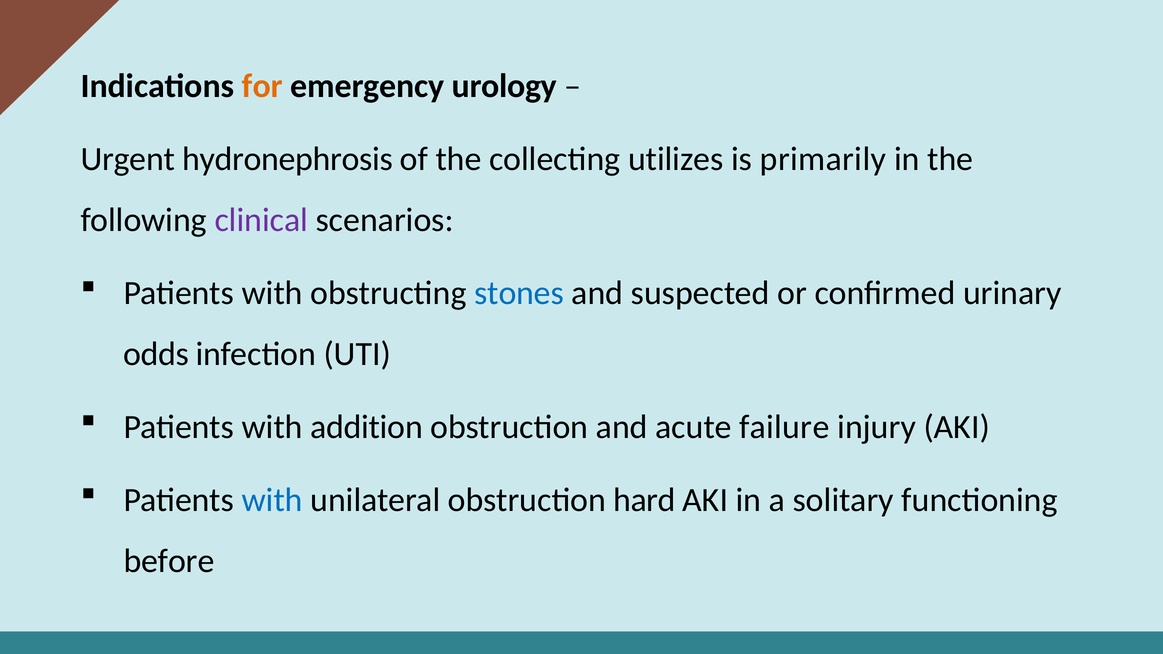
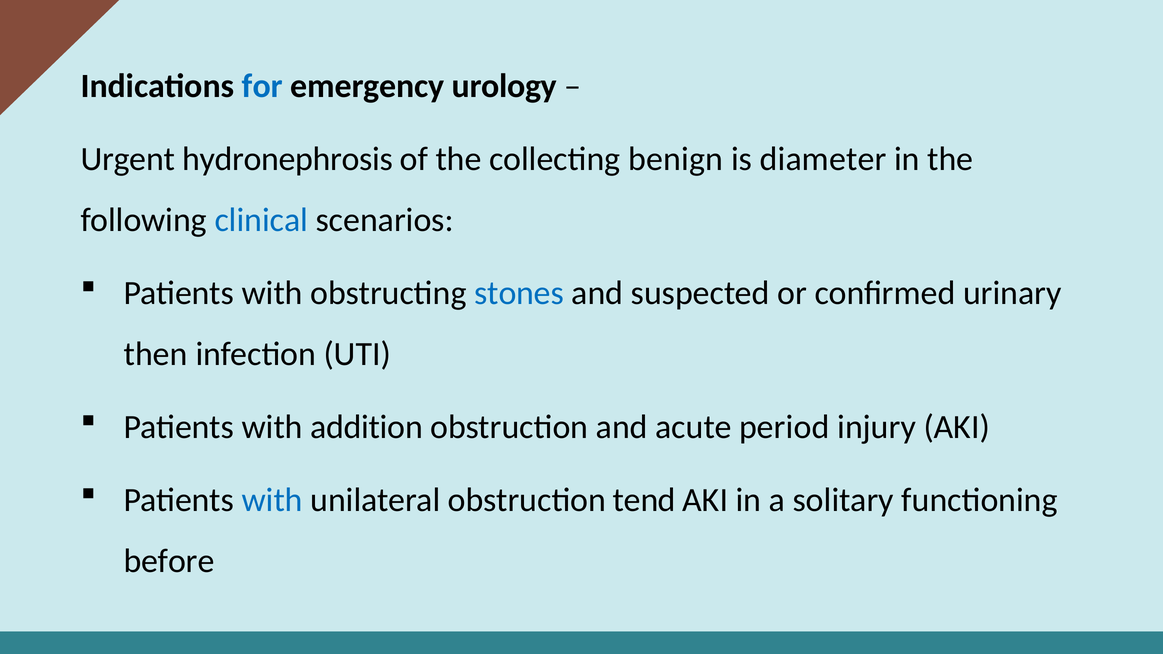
for colour: orange -> blue
utilizes: utilizes -> benign
primarily: primarily -> diameter
clinical colour: purple -> blue
odds: odds -> then
failure: failure -> period
hard: hard -> tend
